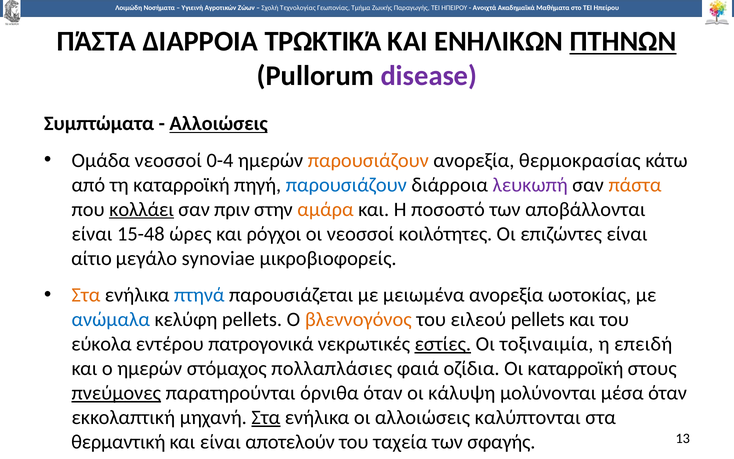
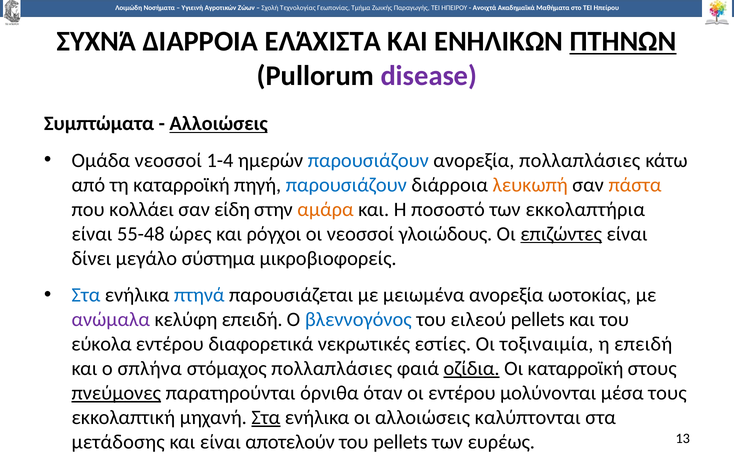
ΠΆΣΤΑ at (97, 41): ΠΆΣΤΑ -> ΣΥΧΝΆ
ΤΡΩΚΤΙΚΆ: ΤΡΩΚΤΙΚΆ -> ΕΛΆΧΙΣΤΑ
0-4: 0-4 -> 1-4
παρουσιάζουν at (368, 160) colour: orange -> blue
ανορεξία θερμοκρασίας: θερμοκρασίας -> πολλαπλάσιες
λευκωπή colour: purple -> orange
κολλάει underline: present -> none
πριν: πριν -> είδη
αποβάλλονται: αποβάλλονται -> εκκολαπτήρια
15-48: 15-48 -> 55-48
κοιλότητες: κοιλότητες -> γλοιώδους
επιζώντες underline: none -> present
αίτιο: αίτιο -> δίνει
synoviae: synoviae -> σύστημα
Στα at (86, 295) colour: orange -> blue
ανώμαλα colour: blue -> purple
κελύφη pellets: pellets -> επειδή
βλεννογόνος colour: orange -> blue
πατρογονικά: πατρογονικά -> διαφορετικά
εστίες underline: present -> none
ο ημερών: ημερών -> σπλήνα
οζίδια underline: none -> present
οι κάλυψη: κάλυψη -> εντέρου
μέσα όταν: όταν -> τους
θερμαντική: θερμαντική -> μετάδοσης
του ταχεία: ταχεία -> pellets
σφαγής: σφαγής -> ευρέως
